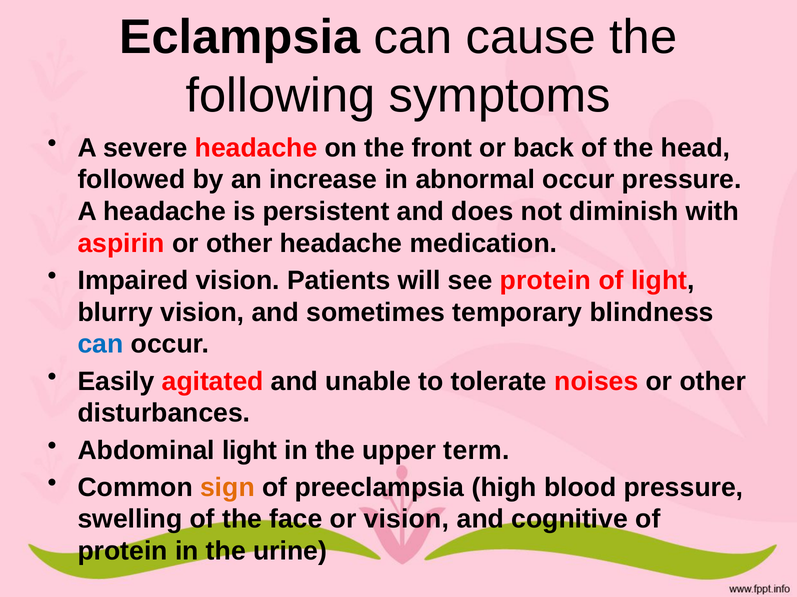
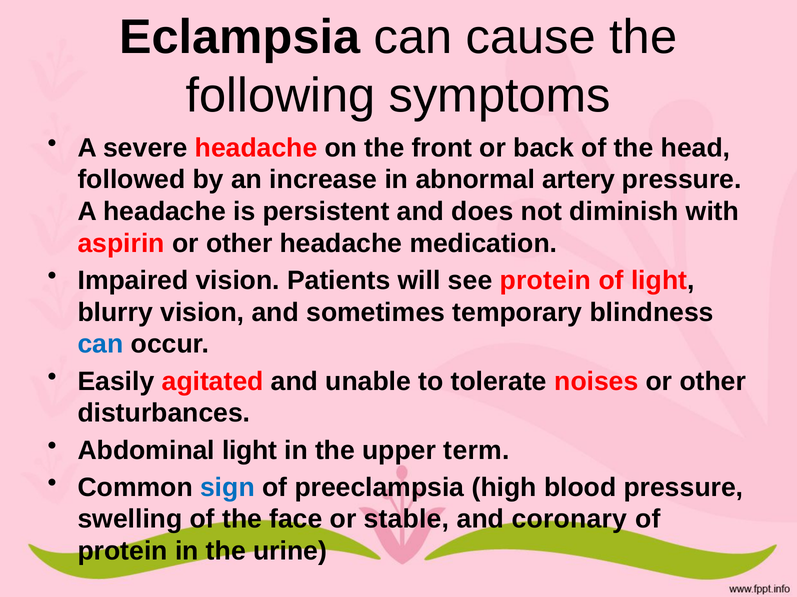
abnormal occur: occur -> artery
sign colour: orange -> blue
or vision: vision -> stable
cognitive: cognitive -> coronary
